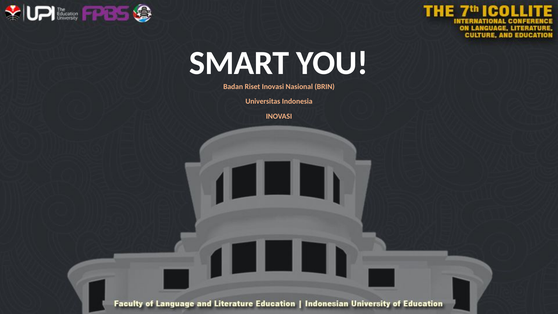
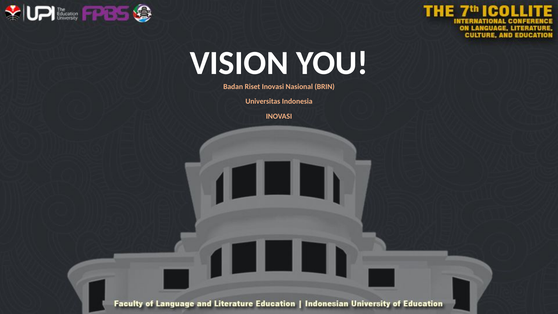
SMART: SMART -> VISION
